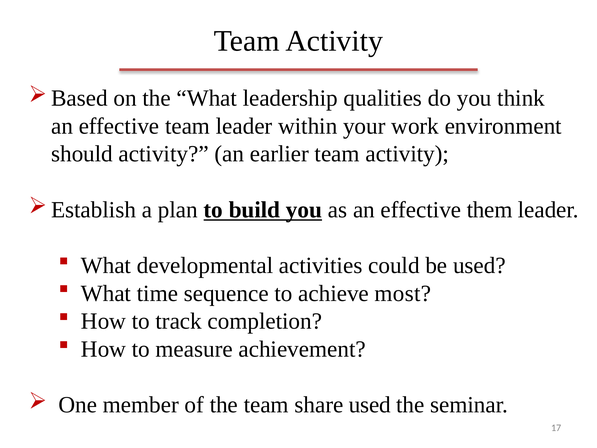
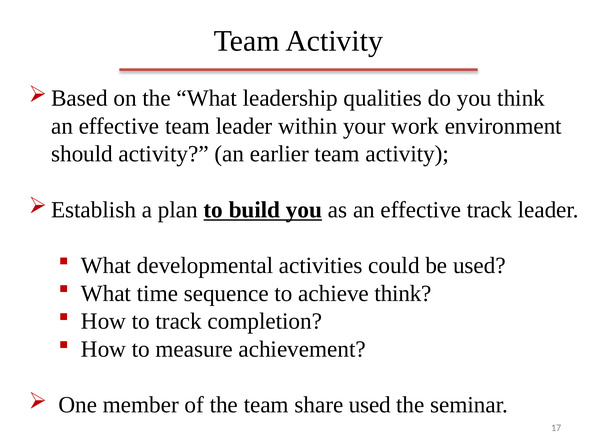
effective them: them -> track
achieve most: most -> think
